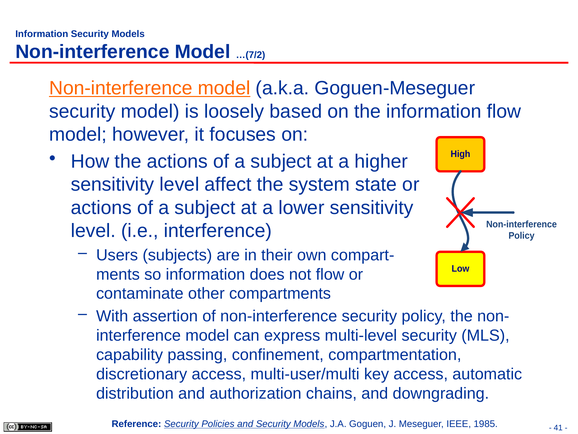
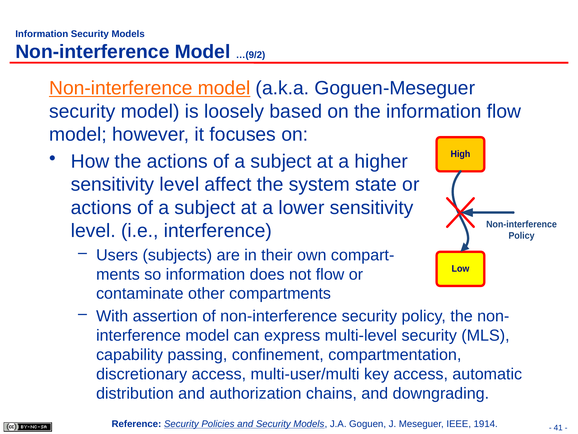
…(7/2: …(7/2 -> …(9/2
1985: 1985 -> 1914
